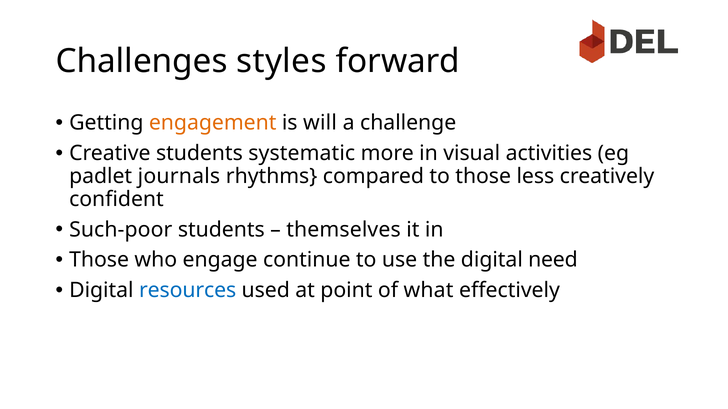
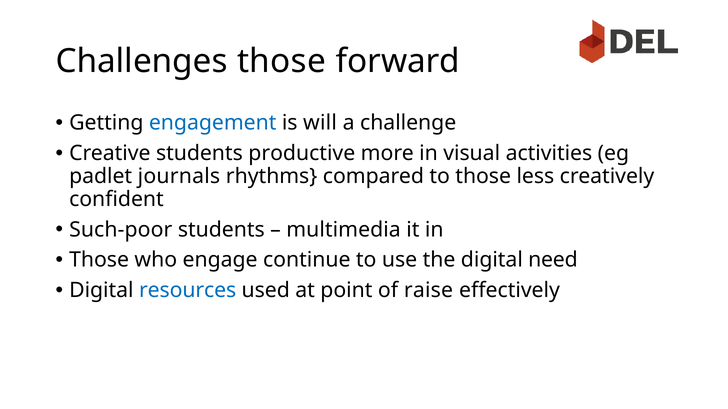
Challenges styles: styles -> those
engagement colour: orange -> blue
systematic: systematic -> productive
themselves: themselves -> multimedia
what: what -> raise
